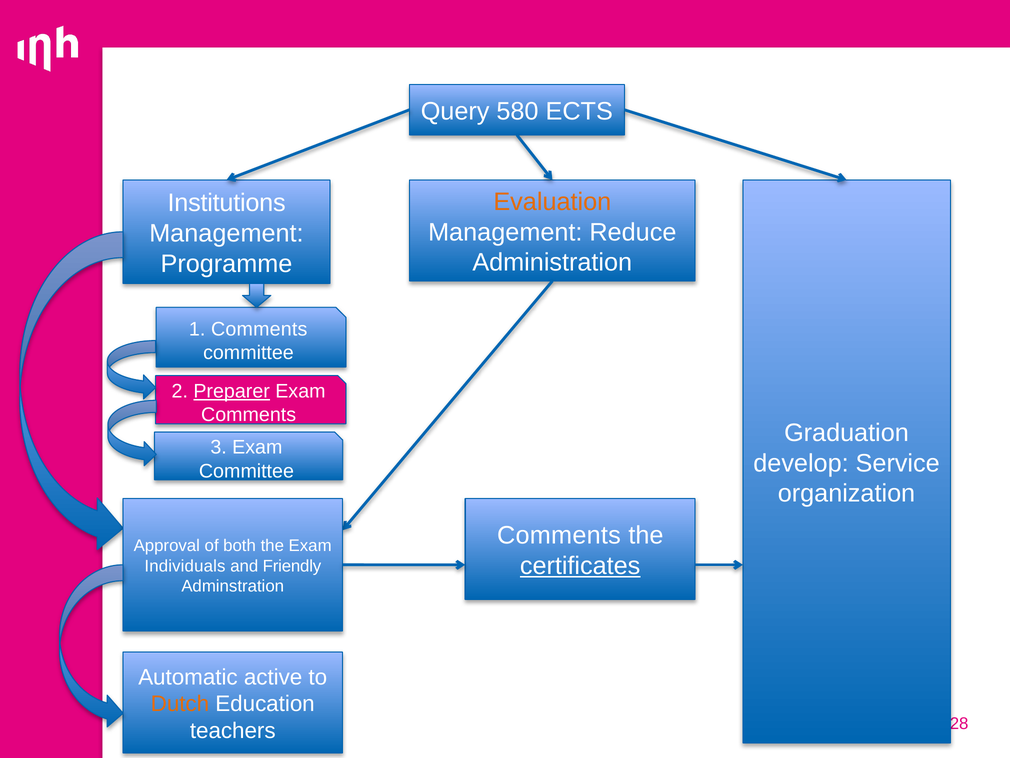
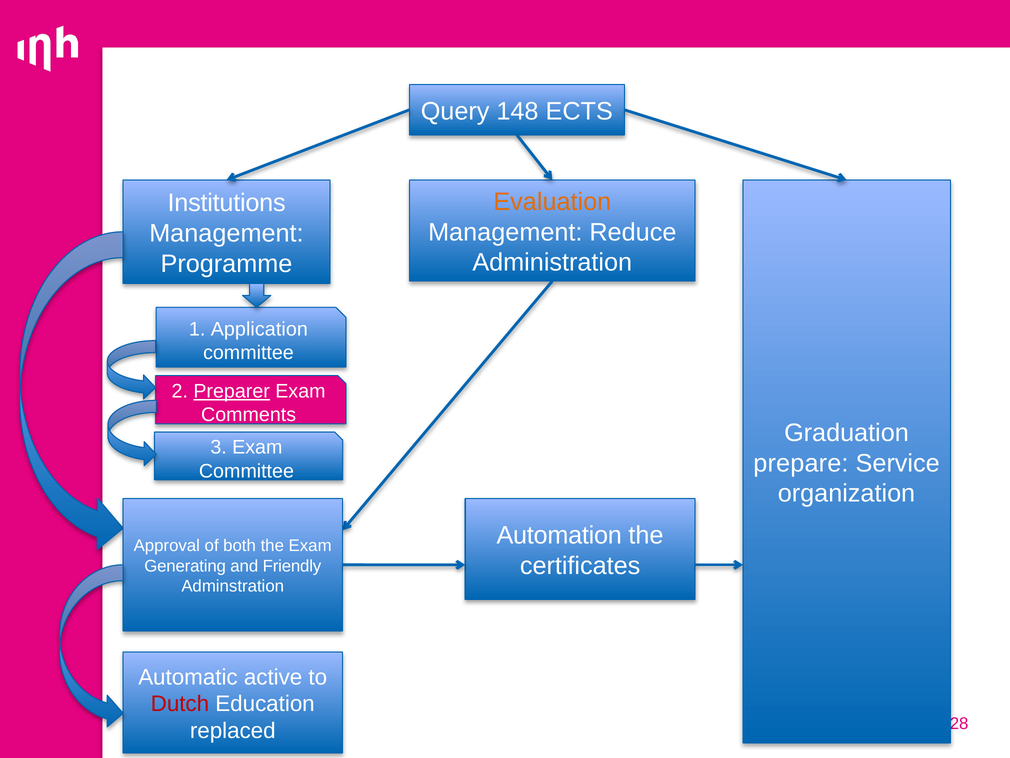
580: 580 -> 148
1 Comments: Comments -> Application
develop: develop -> prepare
Comments at (559, 535): Comments -> Automation
certificates underline: present -> none
Individuals: Individuals -> Generating
Dutch colour: orange -> red
teachers: teachers -> replaced
